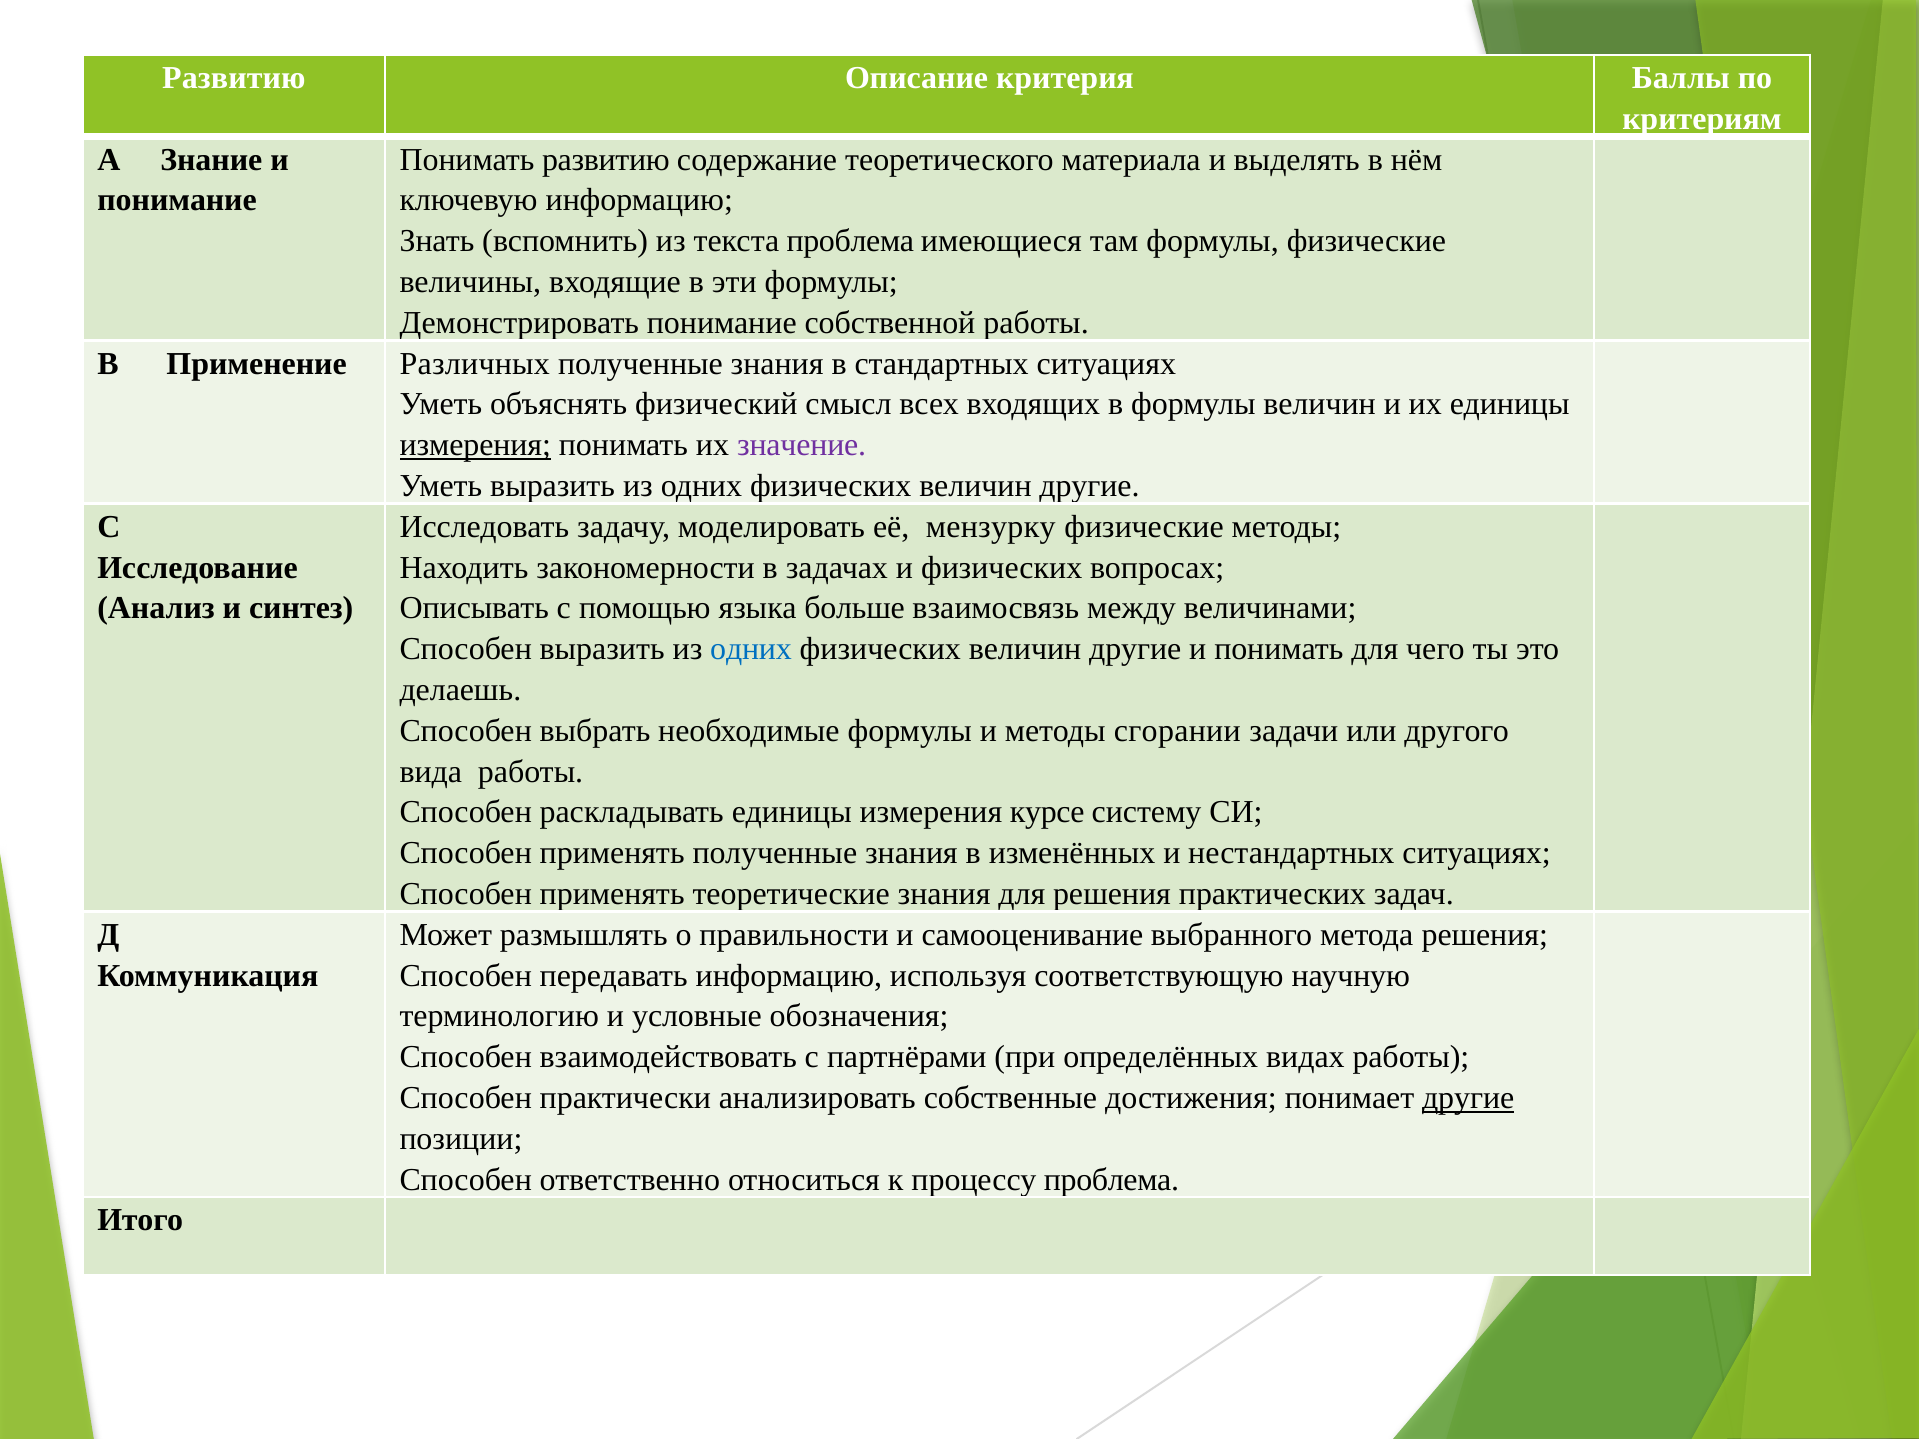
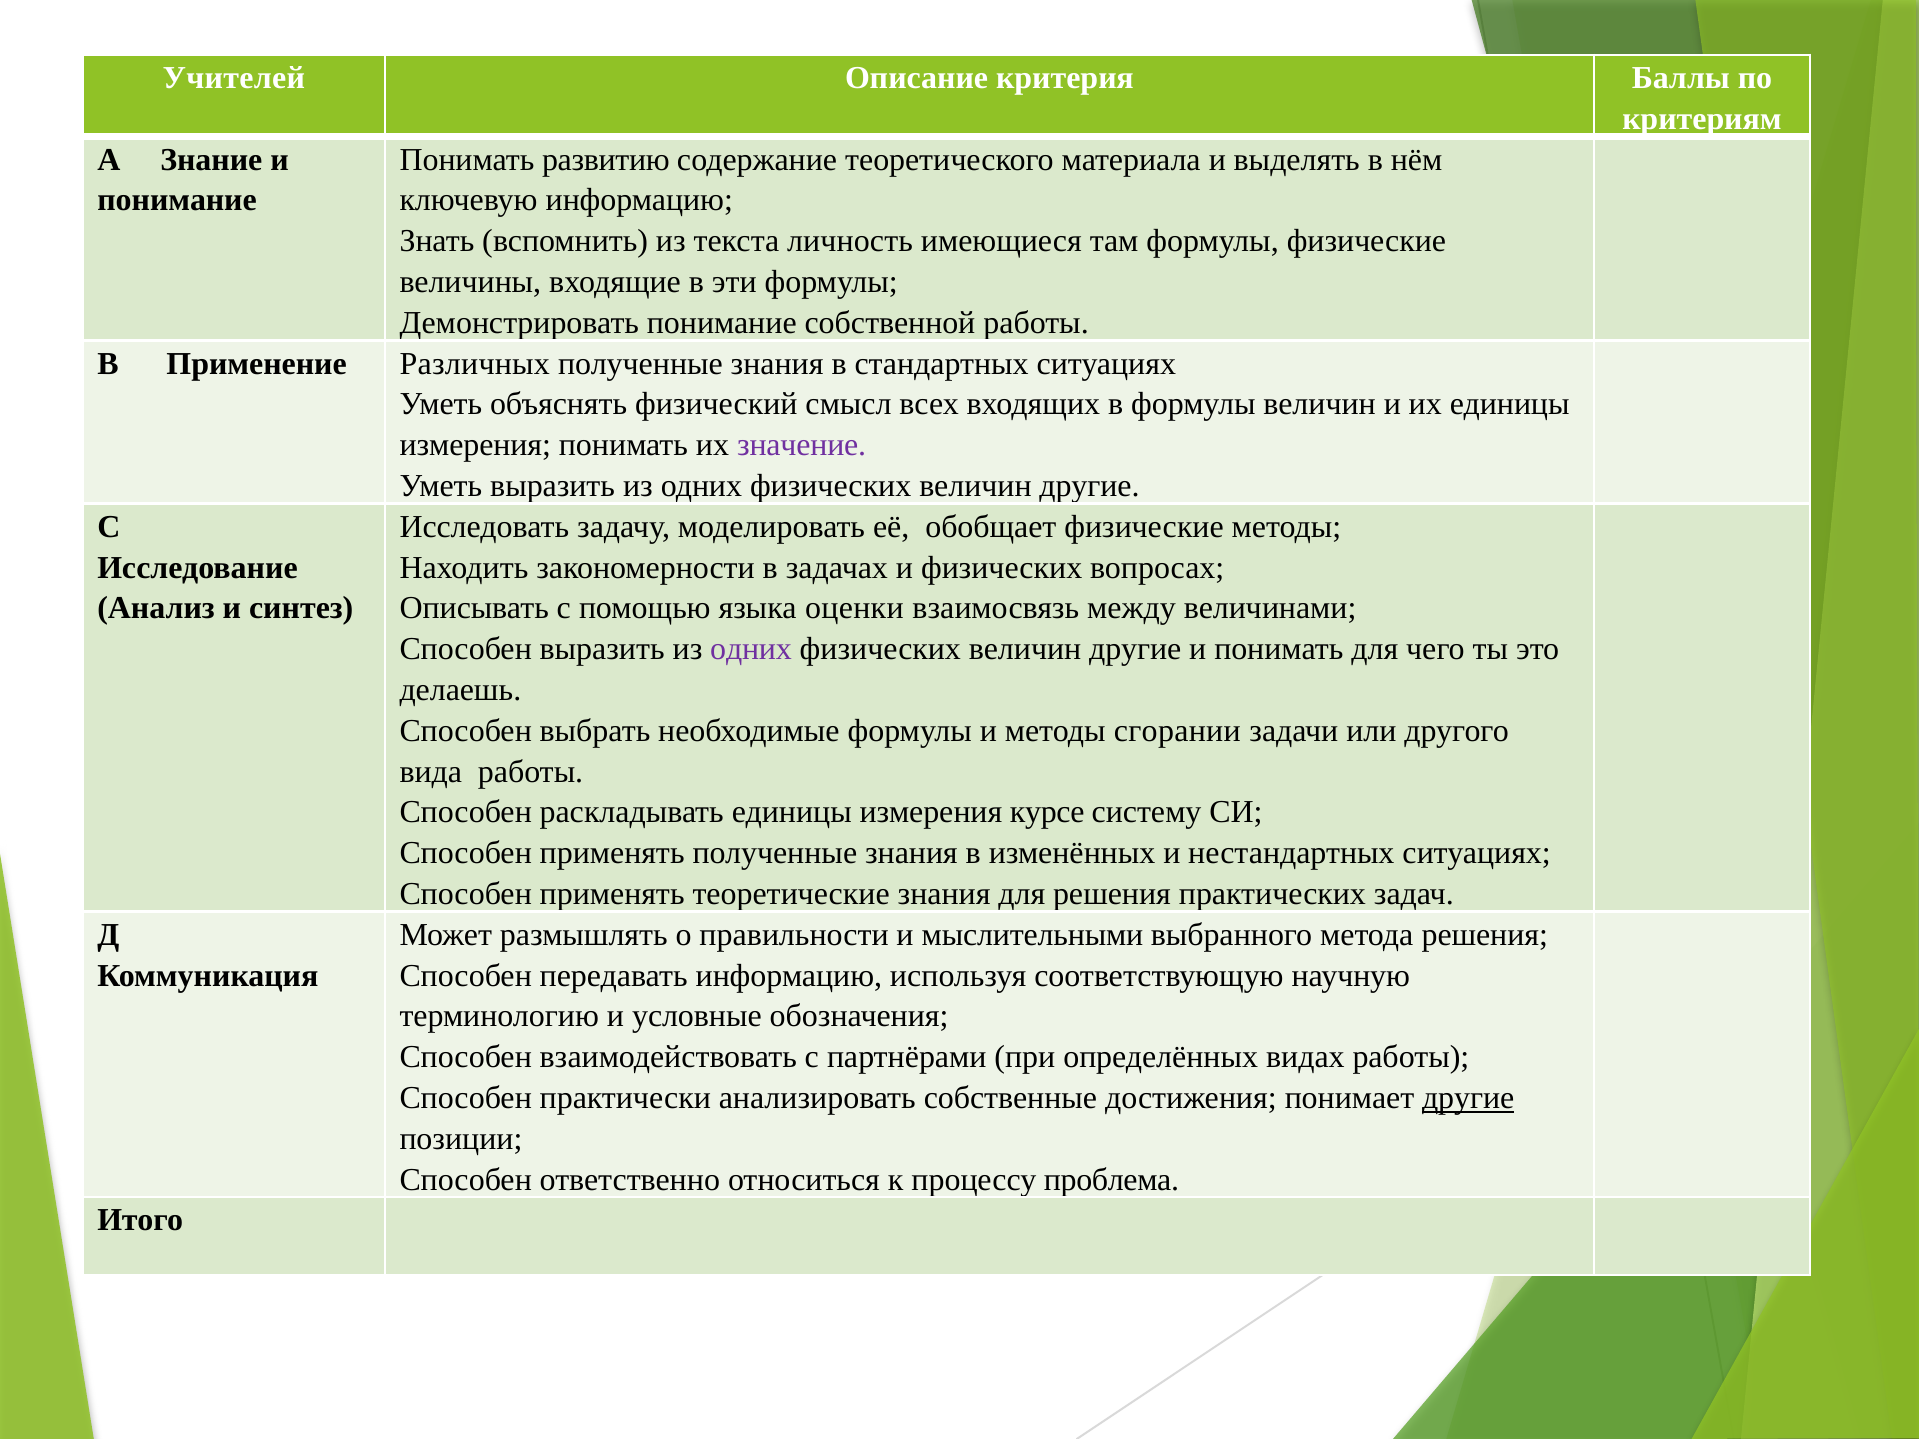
Развитию at (234, 78): Развитию -> Учителей
текста проблема: проблема -> личность
измерения at (475, 445) underline: present -> none
мензурку: мензурку -> обобщает
больше: больше -> оценки
одних at (751, 649) colour: blue -> purple
самооценивание: самооценивание -> мыслительными
